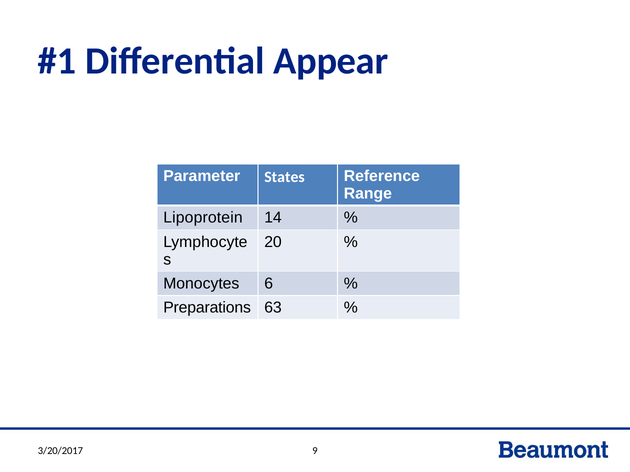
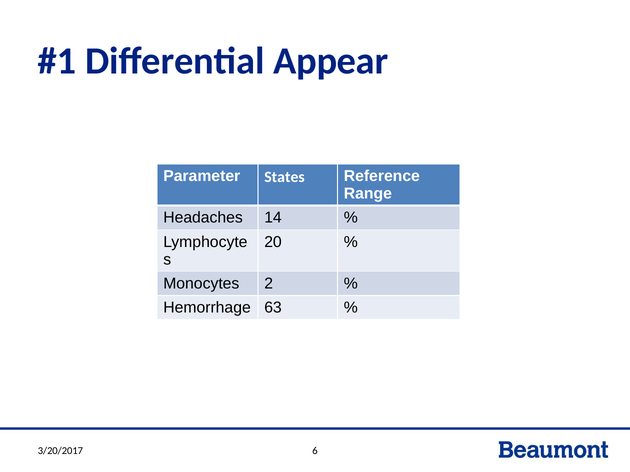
Lipoprotein: Lipoprotein -> Headaches
6: 6 -> 2
Preparations: Preparations -> Hemorrhage
9: 9 -> 6
